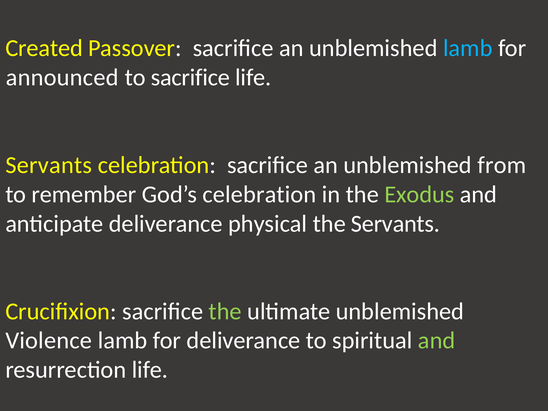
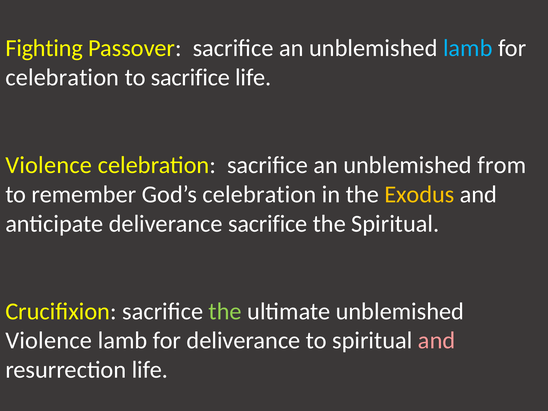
Created: Created -> Fighting
announced at (62, 77): announced -> celebration
Servants at (49, 165): Servants -> Violence
Exodus colour: light green -> yellow
deliverance physical: physical -> sacrifice
the Servants: Servants -> Spiritual
and at (437, 341) colour: light green -> pink
